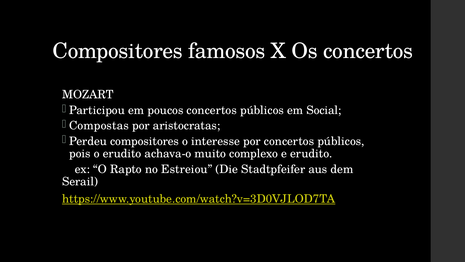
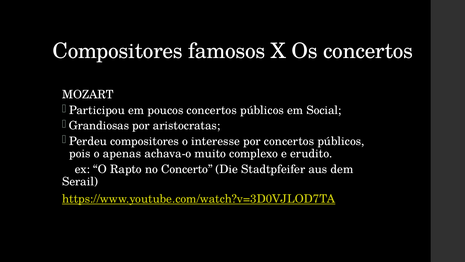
Compostas: Compostas -> Grandiosas
o erudito: erudito -> apenas
Estreiou: Estreiou -> Concerto
